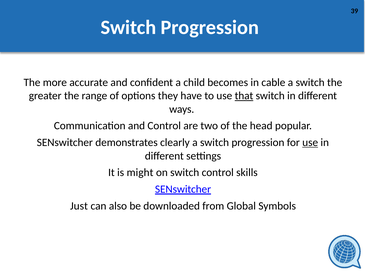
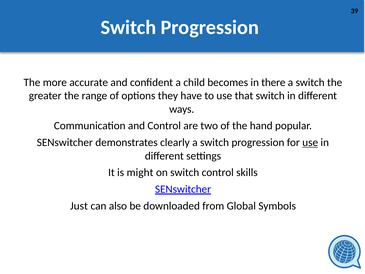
cable: cable -> there
that underline: present -> none
head: head -> hand
